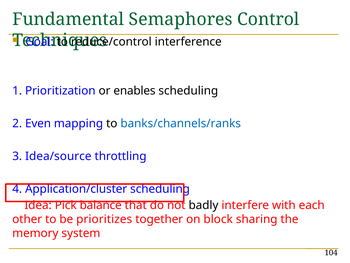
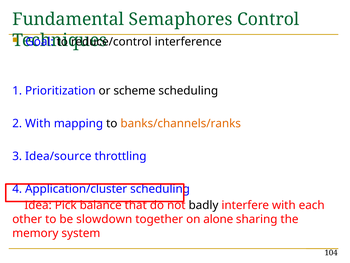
enables: enables -> scheme
2 Even: Even -> With
banks/channels/ranks colour: blue -> orange
prioritizes: prioritizes -> slowdown
block: block -> alone
